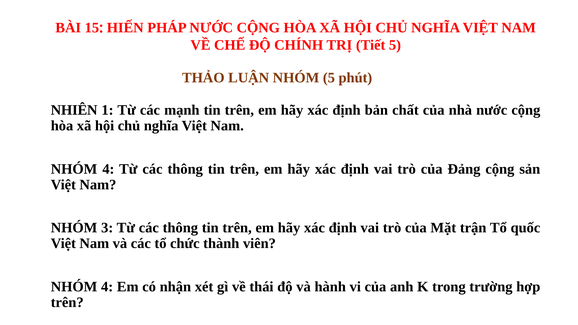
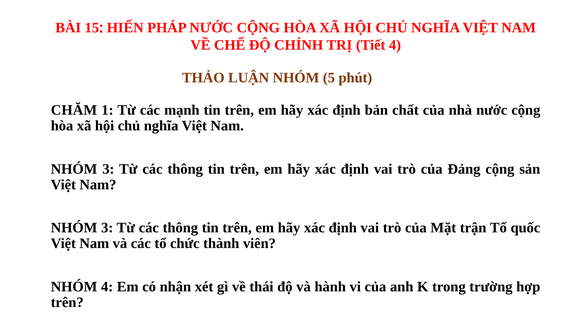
Tiết 5: 5 -> 4
NHIÊN: NHIÊN -> CHĂM
4 at (108, 169): 4 -> 3
